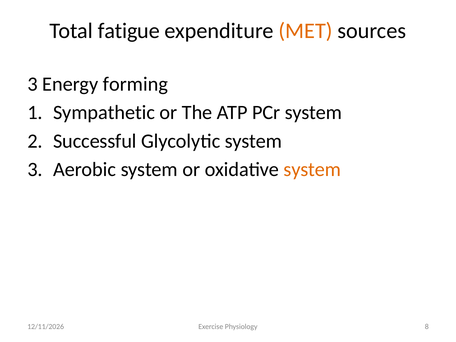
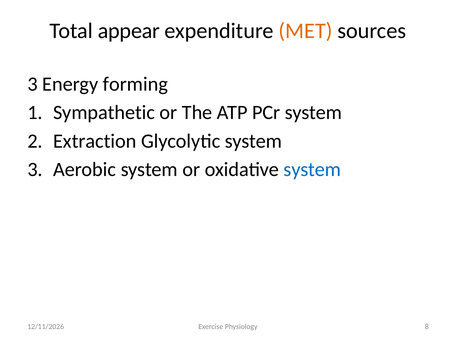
fatigue: fatigue -> appear
Successful: Successful -> Extraction
system at (312, 169) colour: orange -> blue
